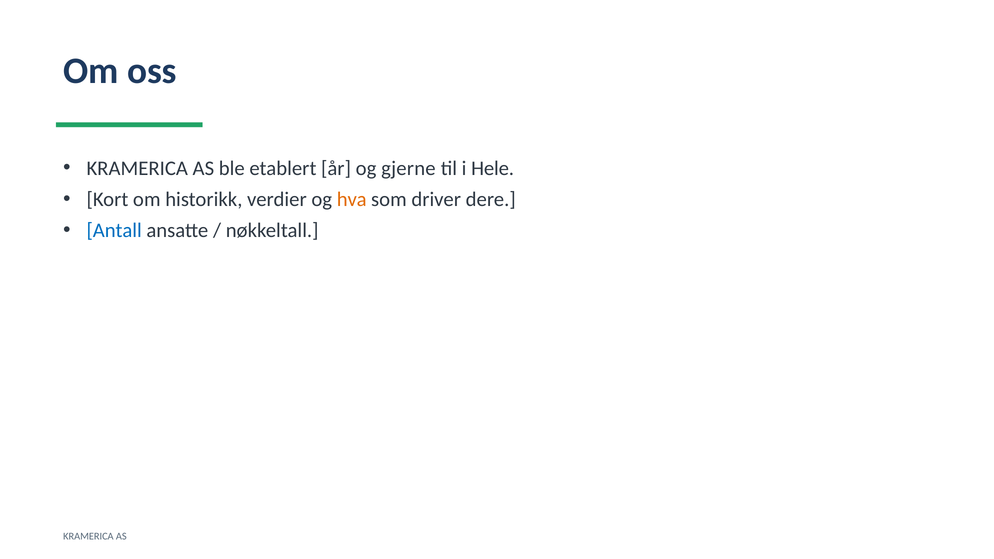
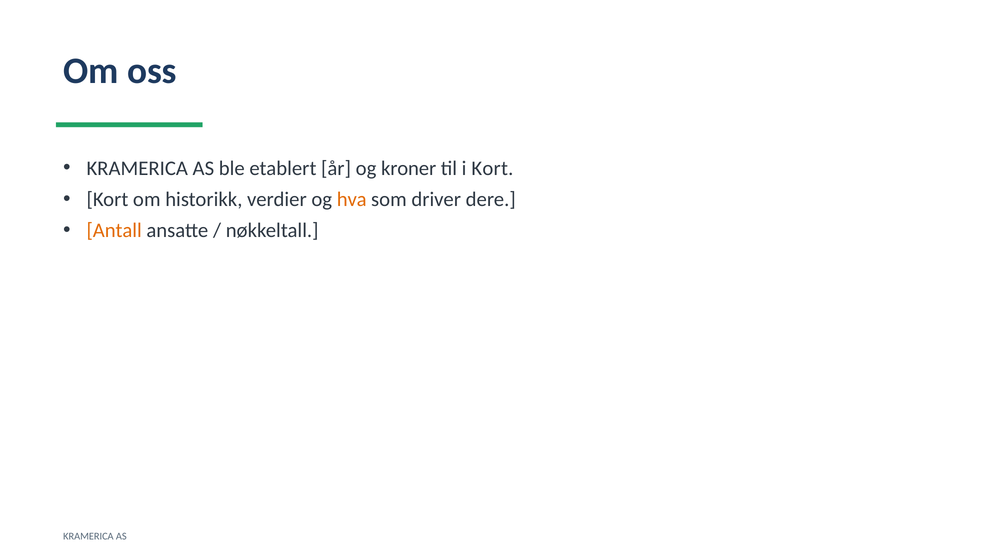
gjerne: gjerne -> kroner
i Hele: Hele -> Kort
Antall colour: blue -> orange
